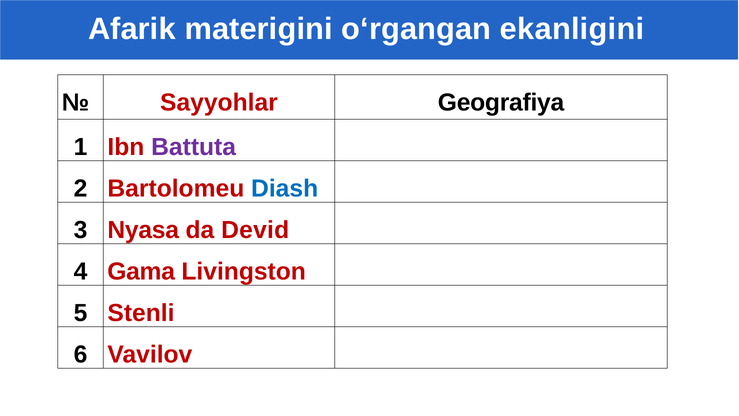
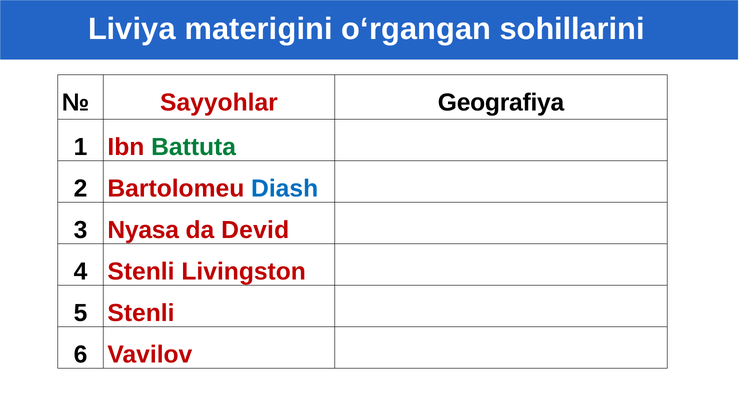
Afarik: Afarik -> Liviya
ekanligini: ekanligini -> sohillarini
Battuta colour: purple -> green
4 Gama: Gama -> Stenli
